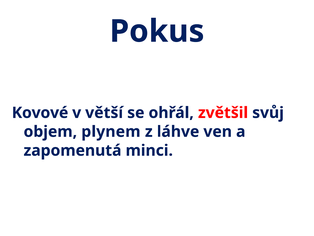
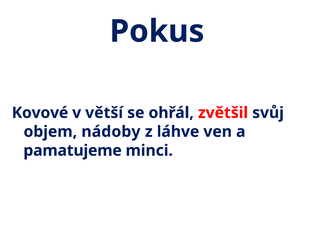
plynem: plynem -> nádoby
zapomenutá: zapomenutá -> pamatujeme
